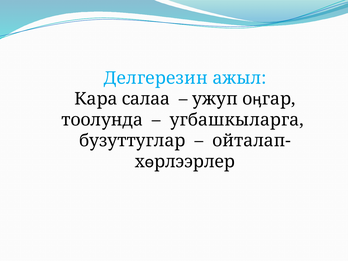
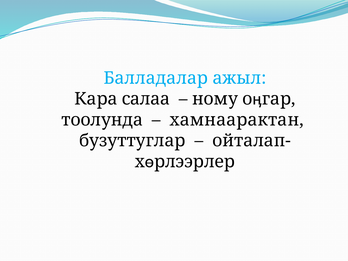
Делгерезин: Делгерезин -> Балладалар
ужуп: ужуп -> ному
угбашкыларга: угбашкыларга -> хамнаарактан
